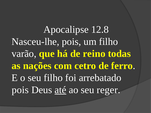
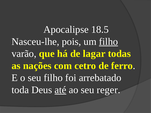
12.8: 12.8 -> 18.5
filho at (108, 42) underline: none -> present
reino: reino -> lagar
pois at (20, 90): pois -> toda
